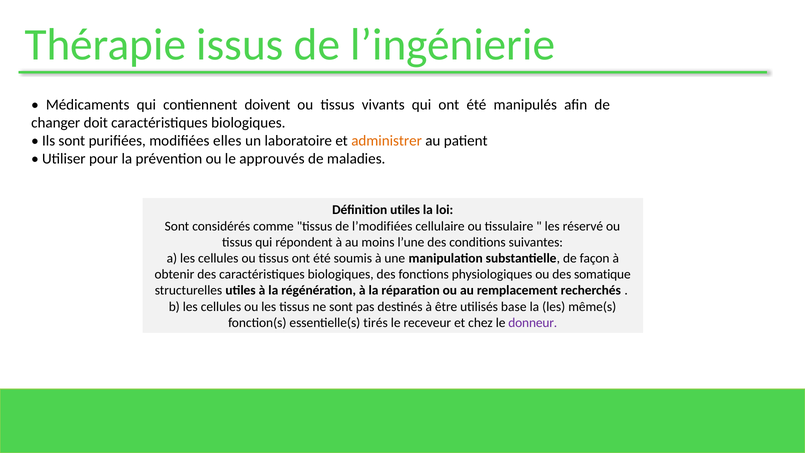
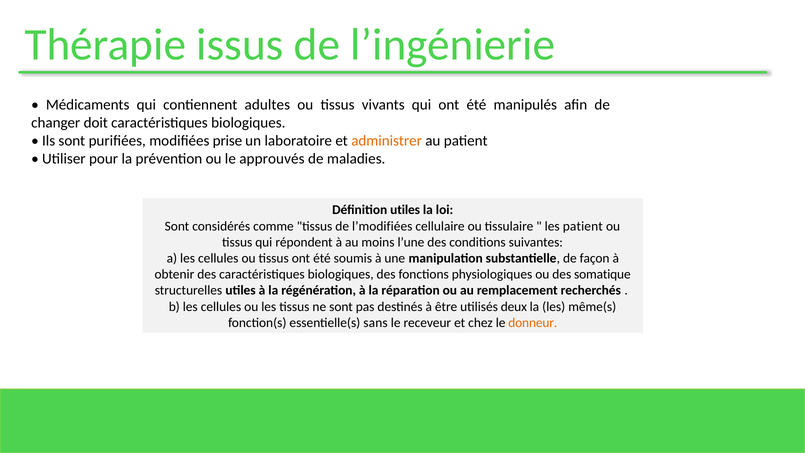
doivent: doivent -> adultes
elles: elles -> prise
les réservé: réservé -> patient
base: base -> deux
tirés: tirés -> sans
donneur colour: purple -> orange
